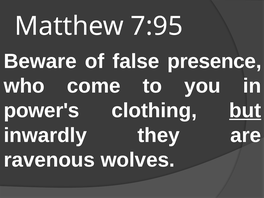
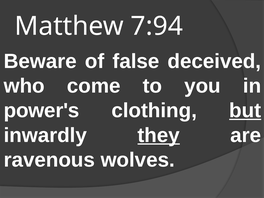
7:95: 7:95 -> 7:94
presence: presence -> deceived
they underline: none -> present
